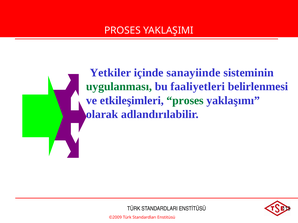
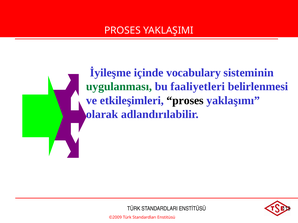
Yetkiler: Yetkiler -> İyileşme
sanayiinde: sanayiinde -> vocabulary
proses at (185, 101) colour: green -> black
